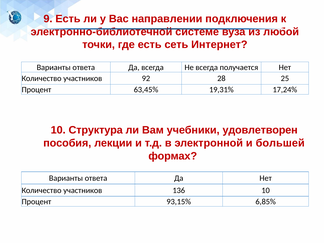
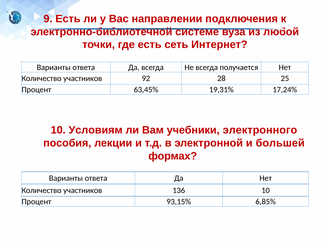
Структура: Структура -> Условиям
удовлетворен: удовлетворен -> электронного
